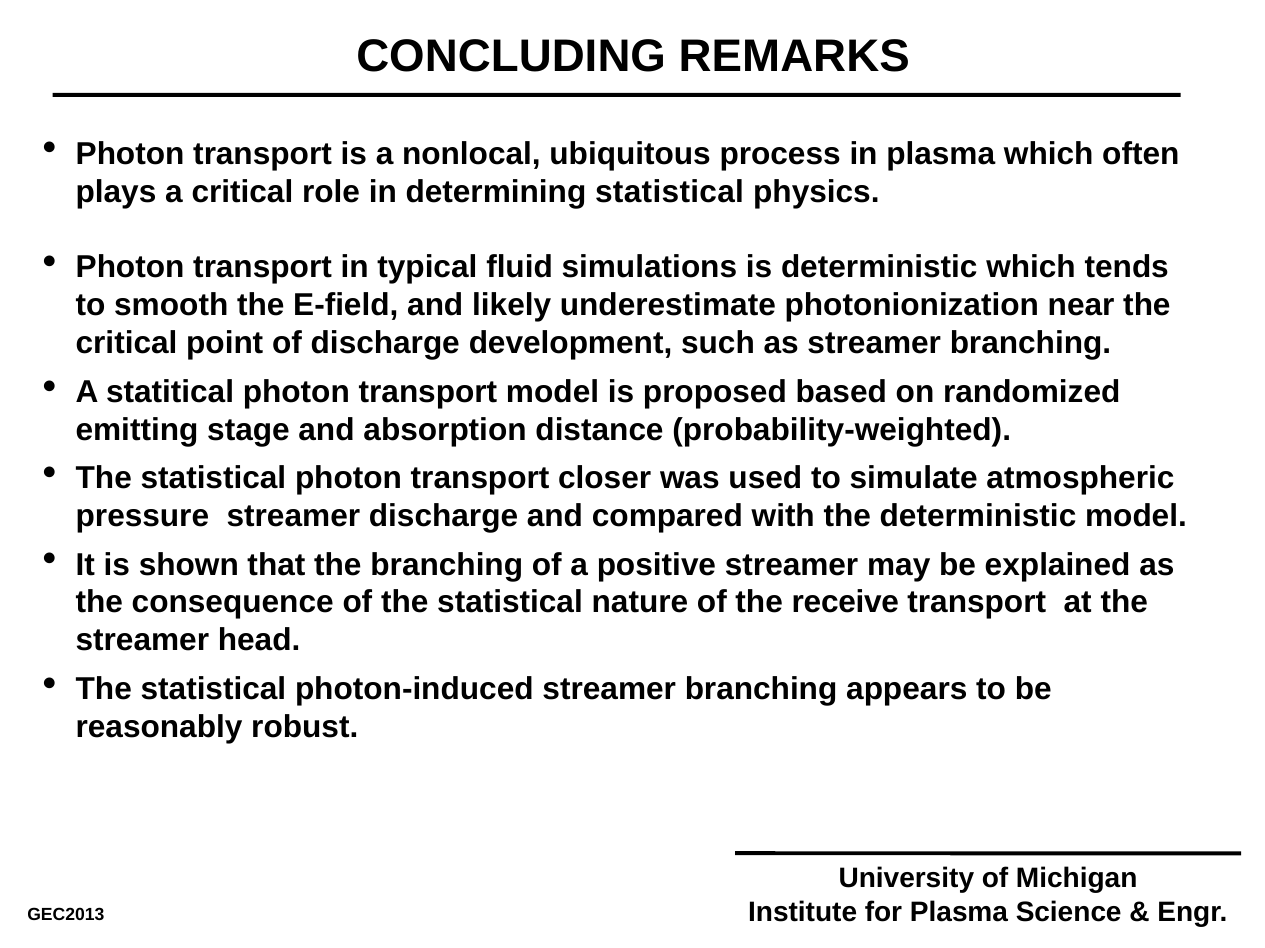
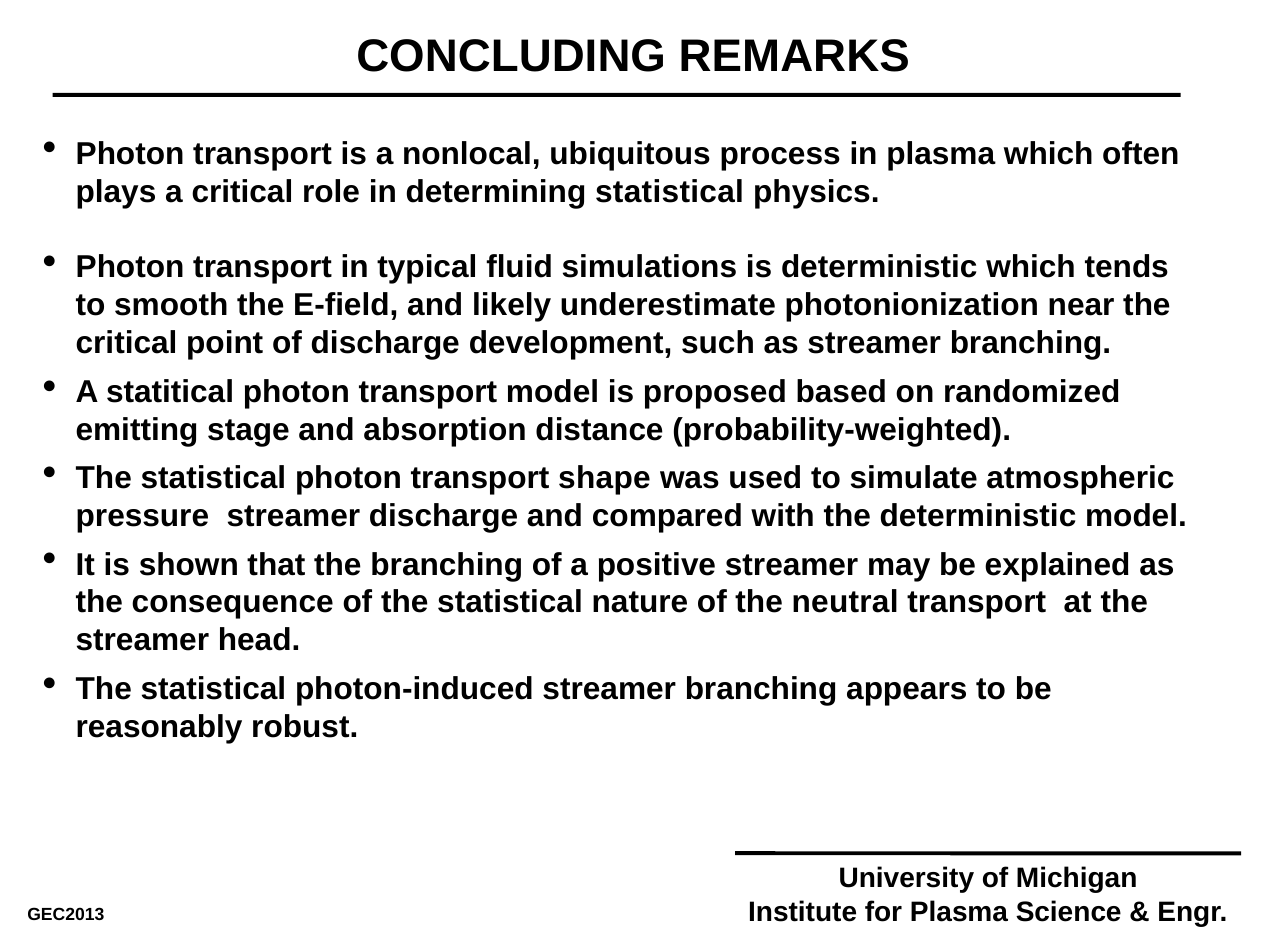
closer: closer -> shape
receive: receive -> neutral
